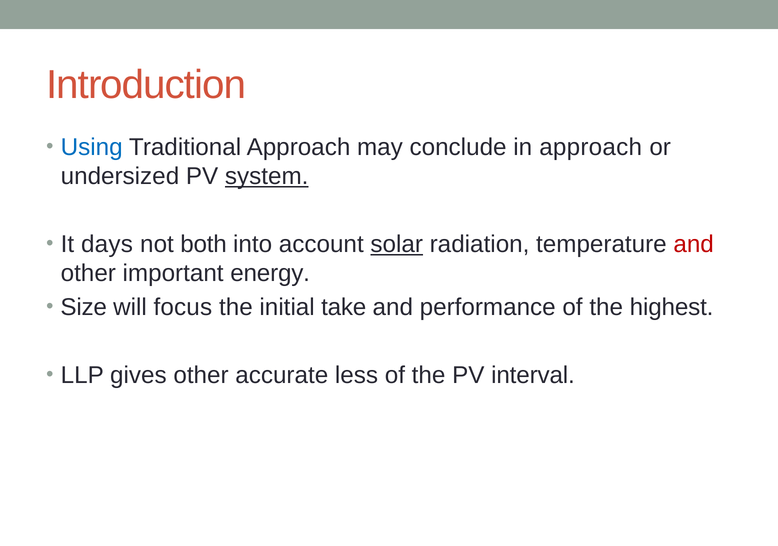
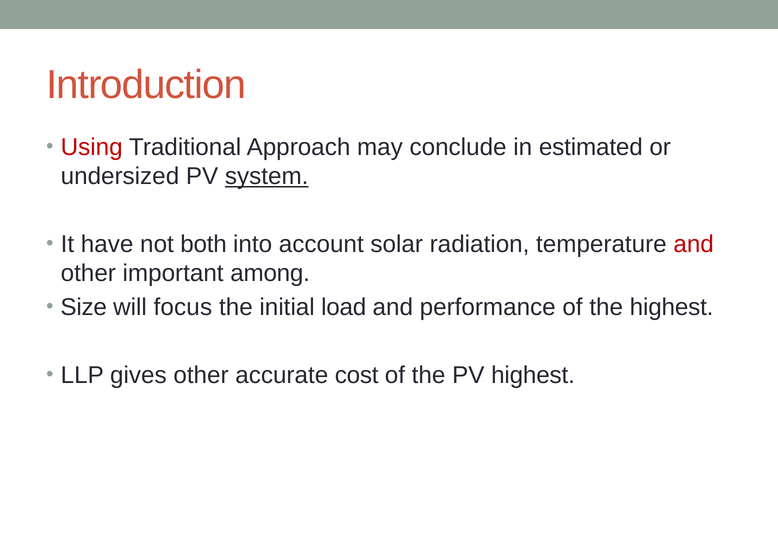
Using colour: blue -> red
in approach: approach -> estimated
days: days -> have
solar underline: present -> none
energy: energy -> among
take: take -> load
less: less -> cost
PV interval: interval -> highest
